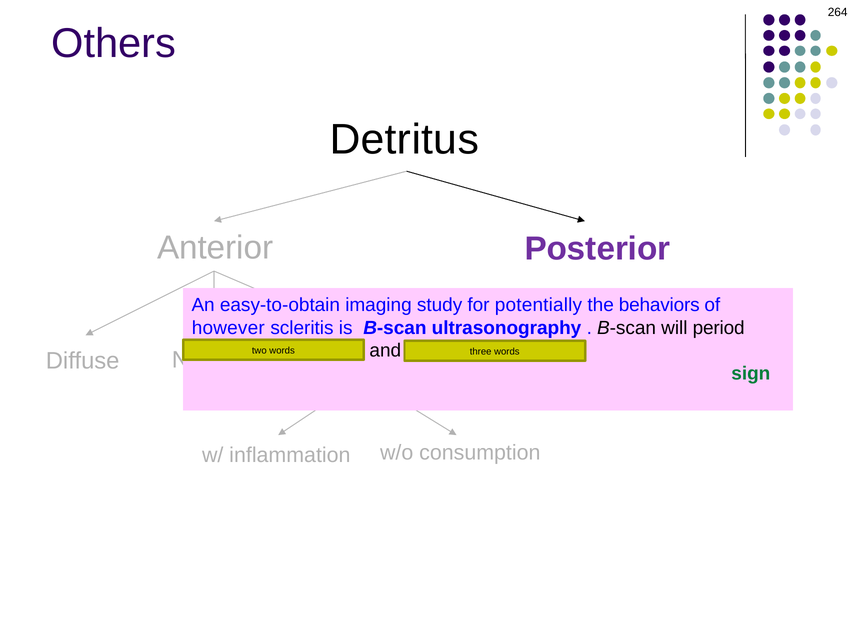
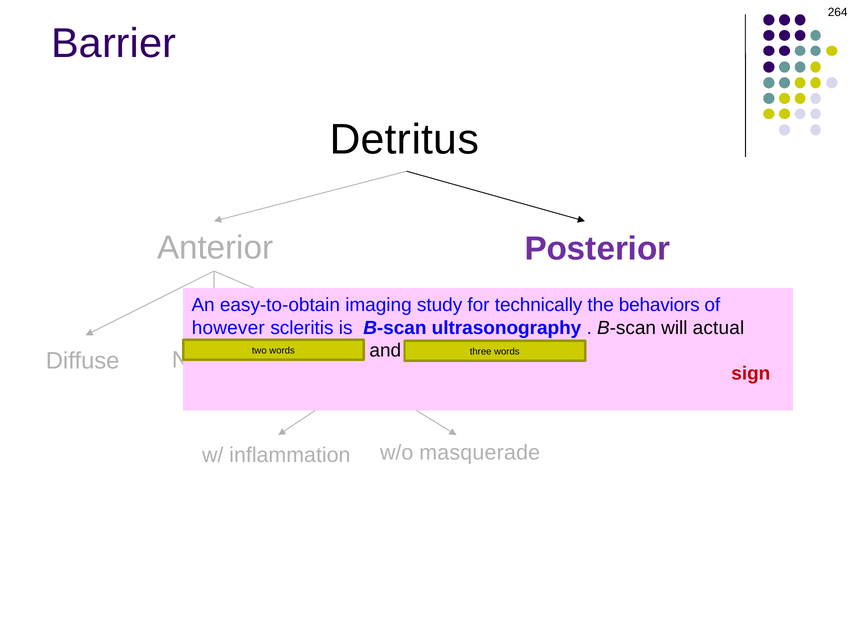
Others: Others -> Barrier
potentially: potentially -> technically
period: period -> actual
sign colour: green -> red
consumption: consumption -> masquerade
